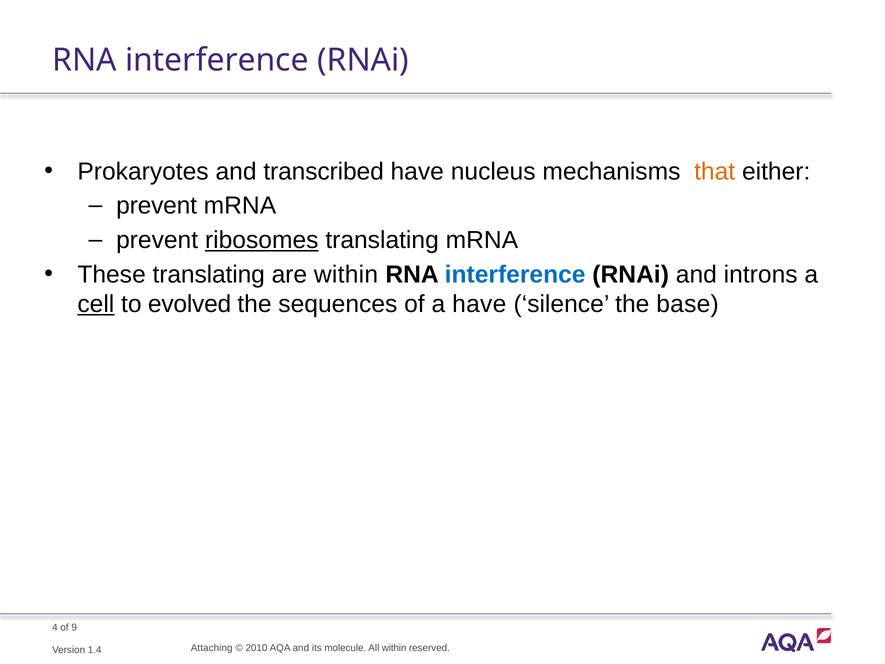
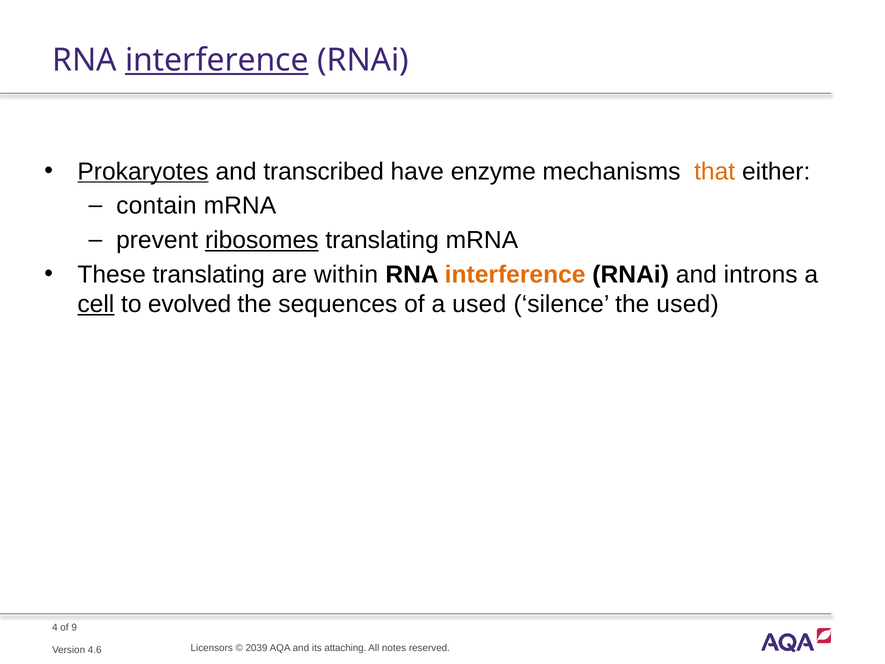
interference at (217, 60) underline: none -> present
Prokaryotes underline: none -> present
nucleus: nucleus -> enzyme
prevent at (157, 206): prevent -> contain
interference at (515, 275) colour: blue -> orange
a have: have -> used
the base: base -> used
Attaching: Attaching -> Licensors
2010: 2010 -> 2039
molecule: molecule -> attaching
All within: within -> notes
1.4: 1.4 -> 4.6
